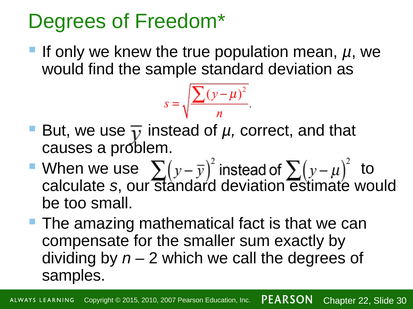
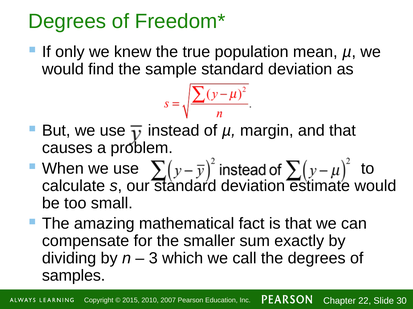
correct: correct -> margin
2: 2 -> 3
